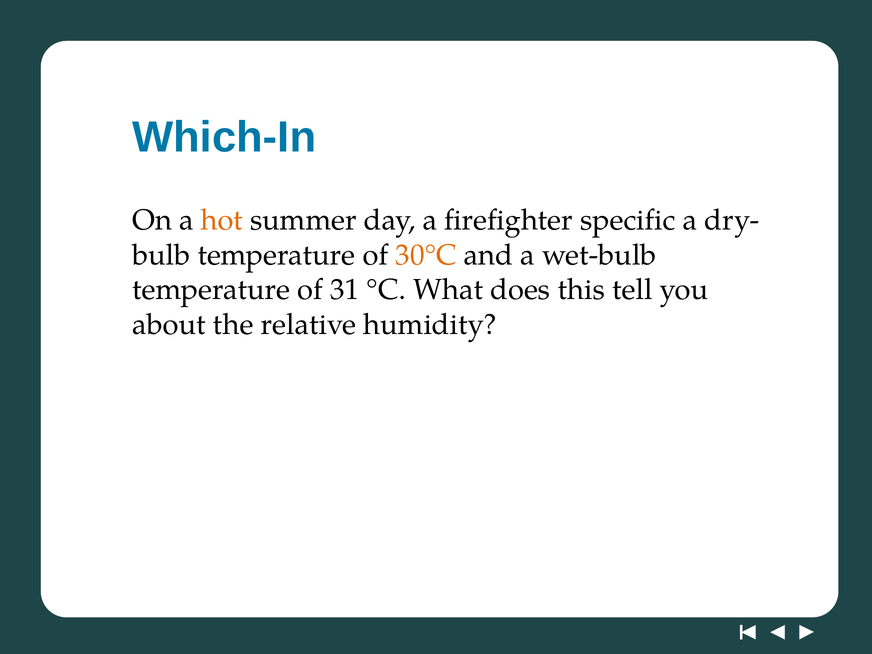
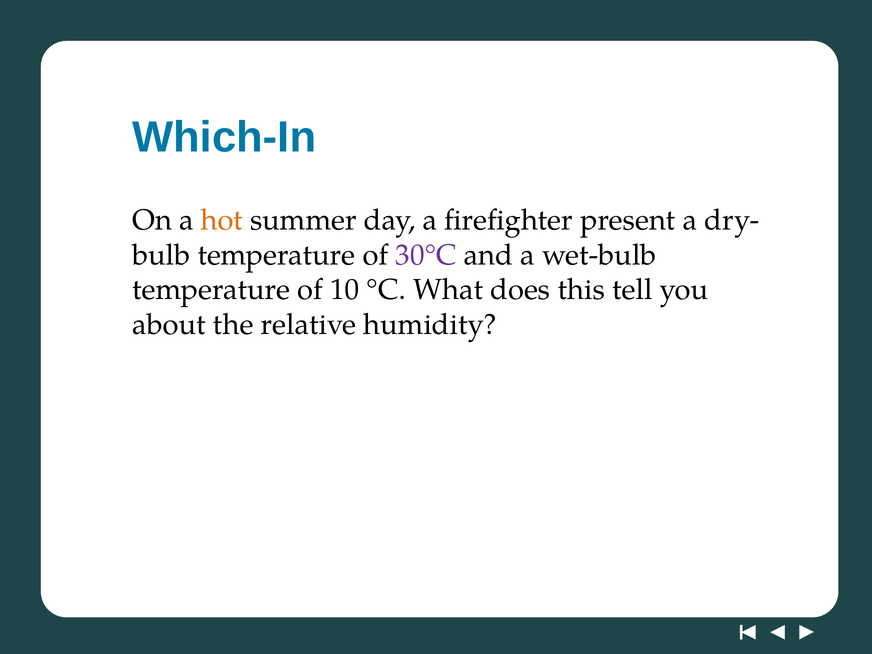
specific: specific -> present
30°C colour: orange -> purple
31: 31 -> 10
